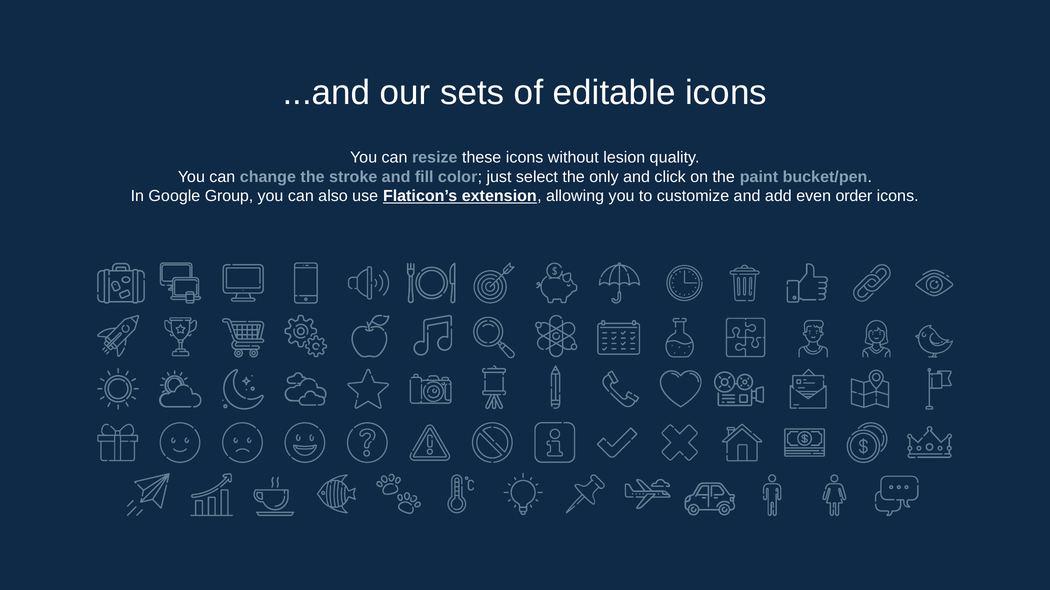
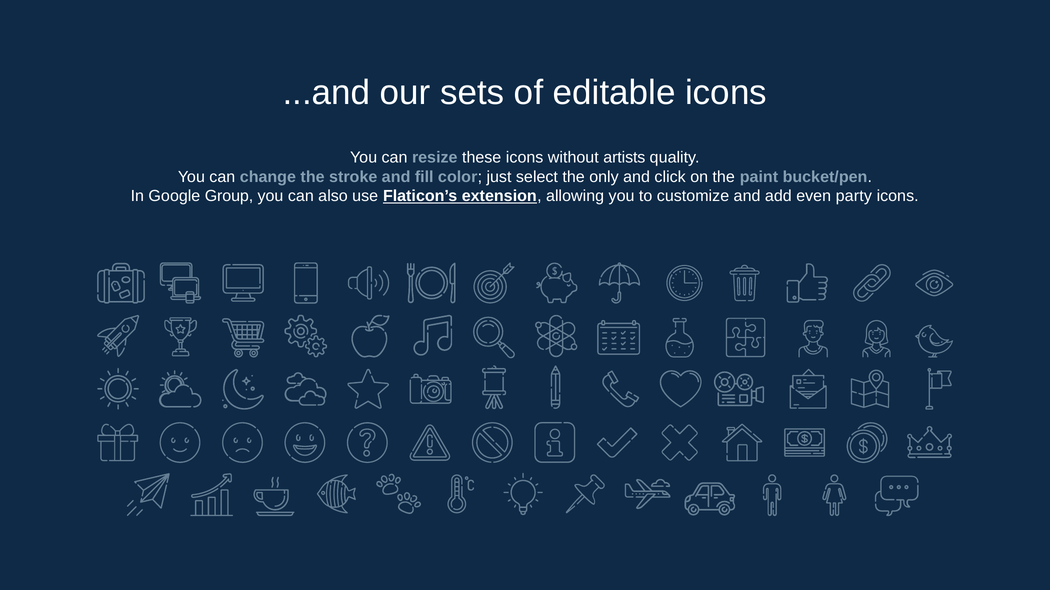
lesion: lesion -> artists
order: order -> party
